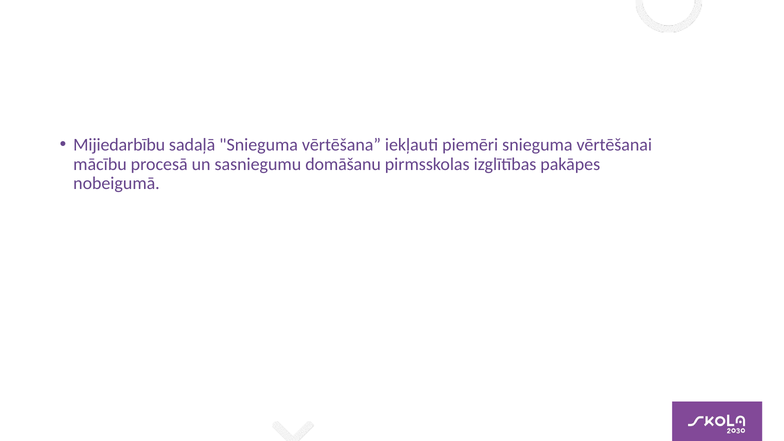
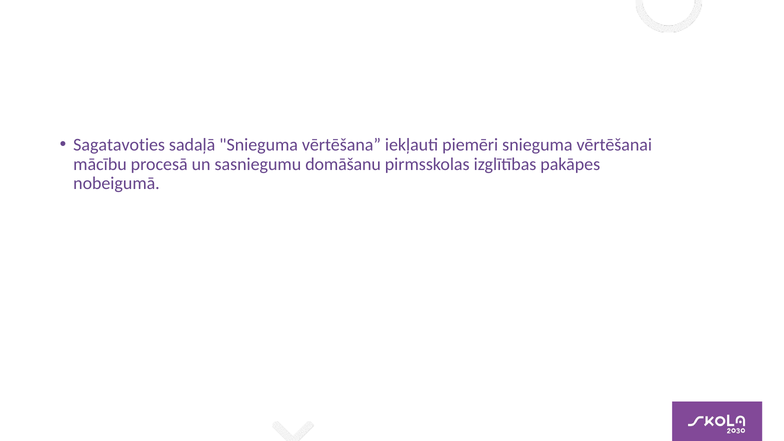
Mijiedarbību: Mijiedarbību -> Sagatavoties
